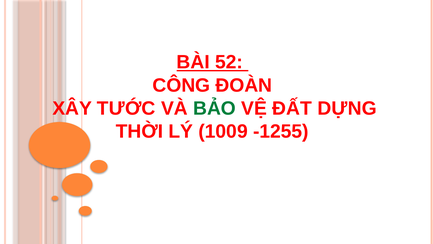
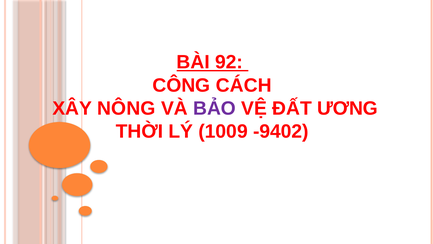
52: 52 -> 92
ĐOÀN: ĐOÀN -> CÁCH
TƯỚC: TƯỚC -> NÔNG
BẢO colour: green -> purple
DỰNG: DỰNG -> ƯƠNG
-1255: -1255 -> -9402
